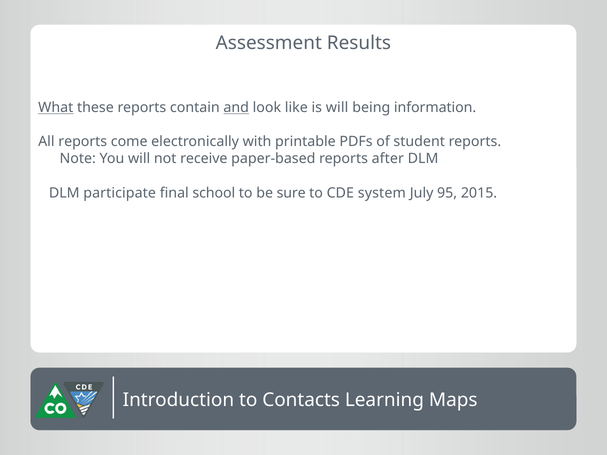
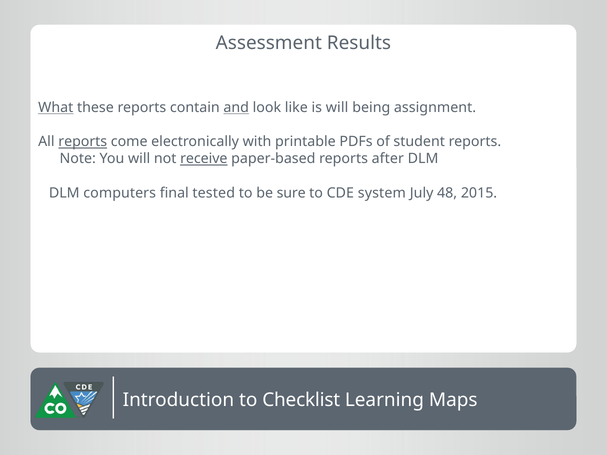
information: information -> assignment
reports at (83, 142) underline: none -> present
receive underline: none -> present
participate: participate -> computers
school: school -> tested
95: 95 -> 48
Contacts: Contacts -> Checklist
